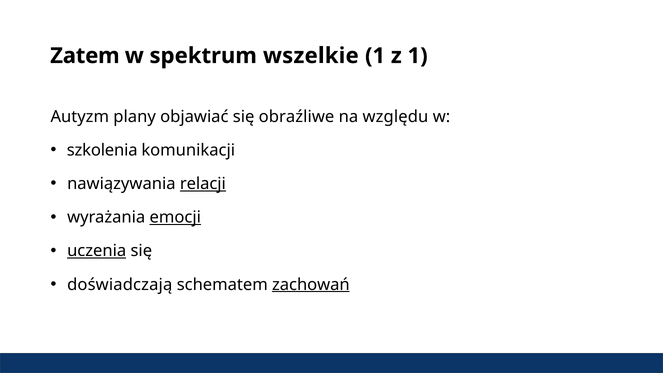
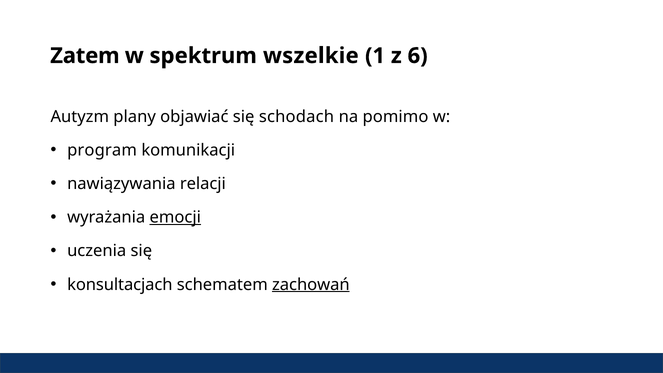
z 1: 1 -> 6
obraźliwe: obraźliwe -> schodach
względu: względu -> pomimo
szkolenia: szkolenia -> program
relacji underline: present -> none
uczenia underline: present -> none
doświadczają: doświadczają -> konsultacjach
